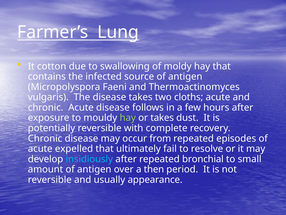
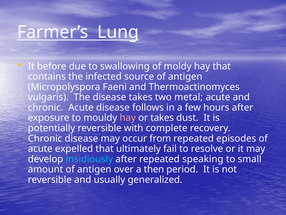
cotton: cotton -> before
cloths: cloths -> metal
hay at (128, 118) colour: light green -> pink
bronchial: bronchial -> speaking
appearance: appearance -> generalized
